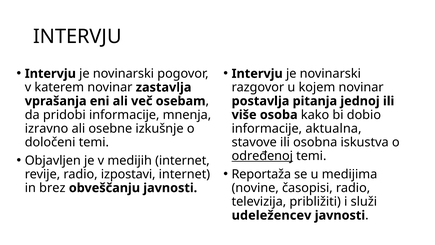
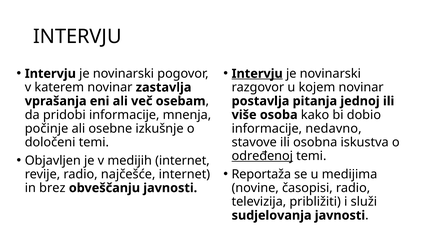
Intervju at (257, 74) underline: none -> present
izravno: izravno -> počinje
aktualna: aktualna -> nedavno
izpostavi: izpostavi -> najčešće
udeležencev: udeležencev -> sudjelovanja
